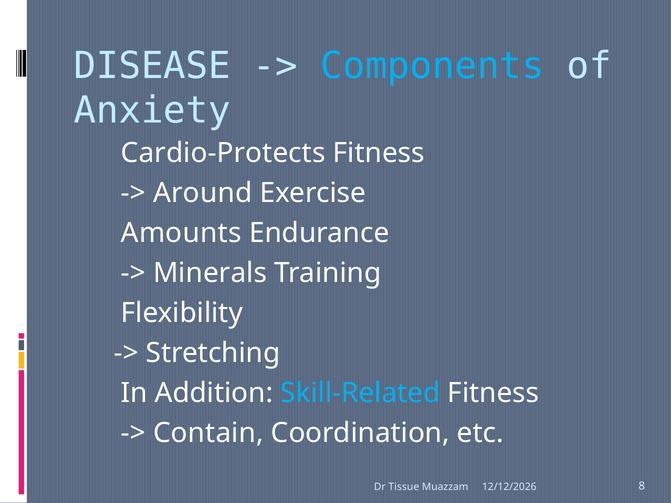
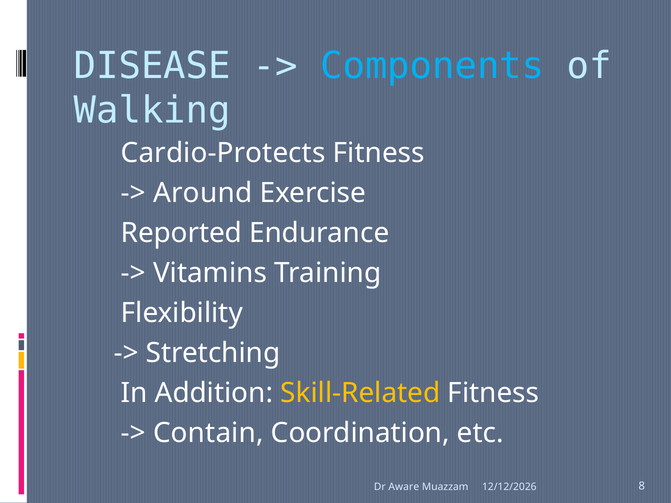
Anxiety: Anxiety -> Walking
Amounts: Amounts -> Reported
Minerals: Minerals -> Vitamins
Skill-Related colour: light blue -> yellow
Tissue: Tissue -> Aware
